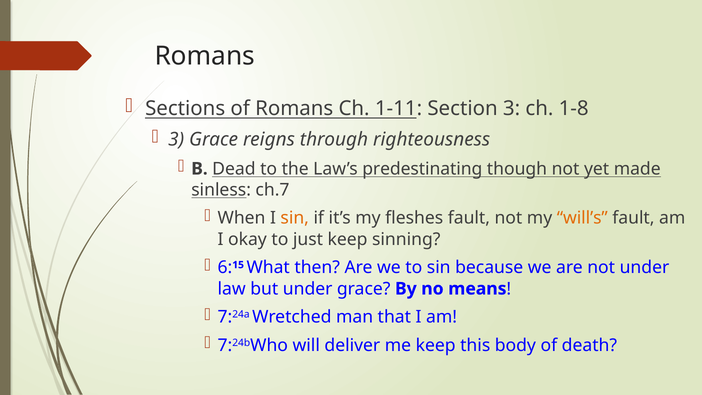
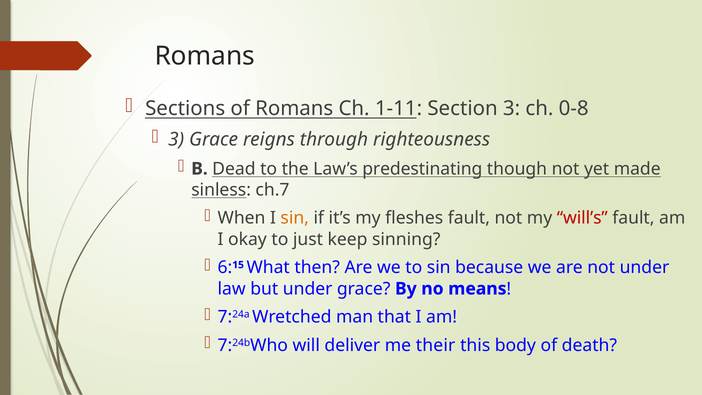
1-8: 1-8 -> 0-8
will’s colour: orange -> red
me keep: keep -> their
